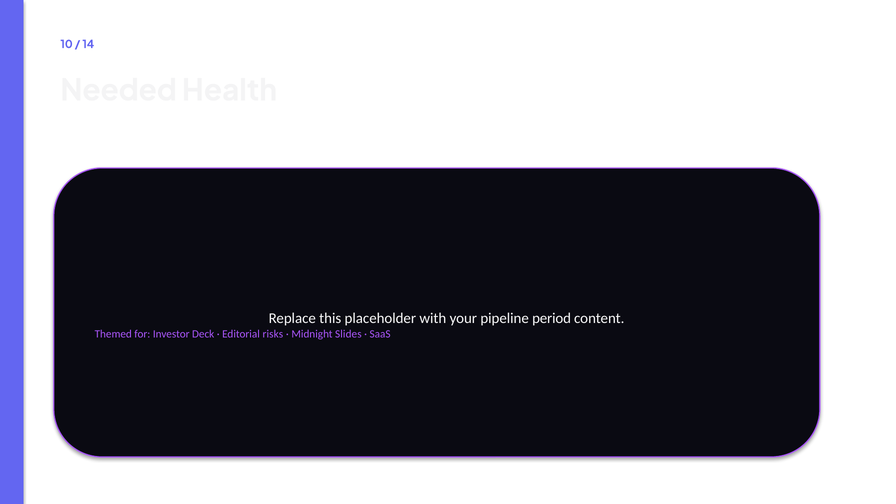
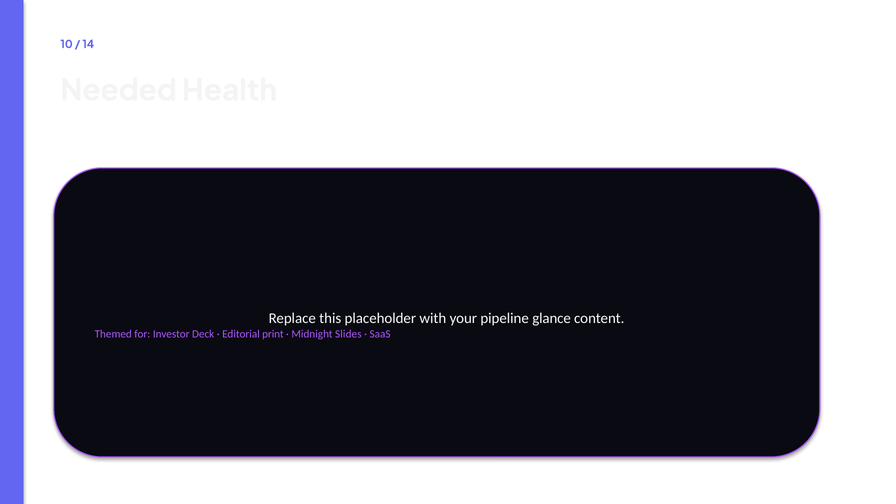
period: period -> glance
risks: risks -> print
